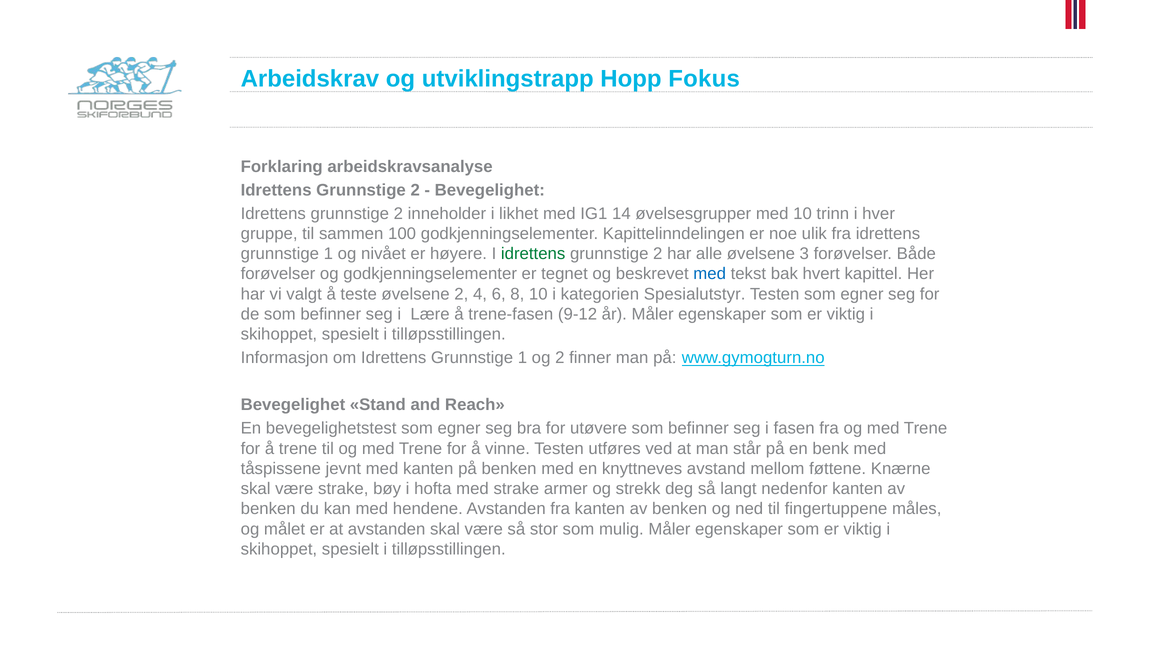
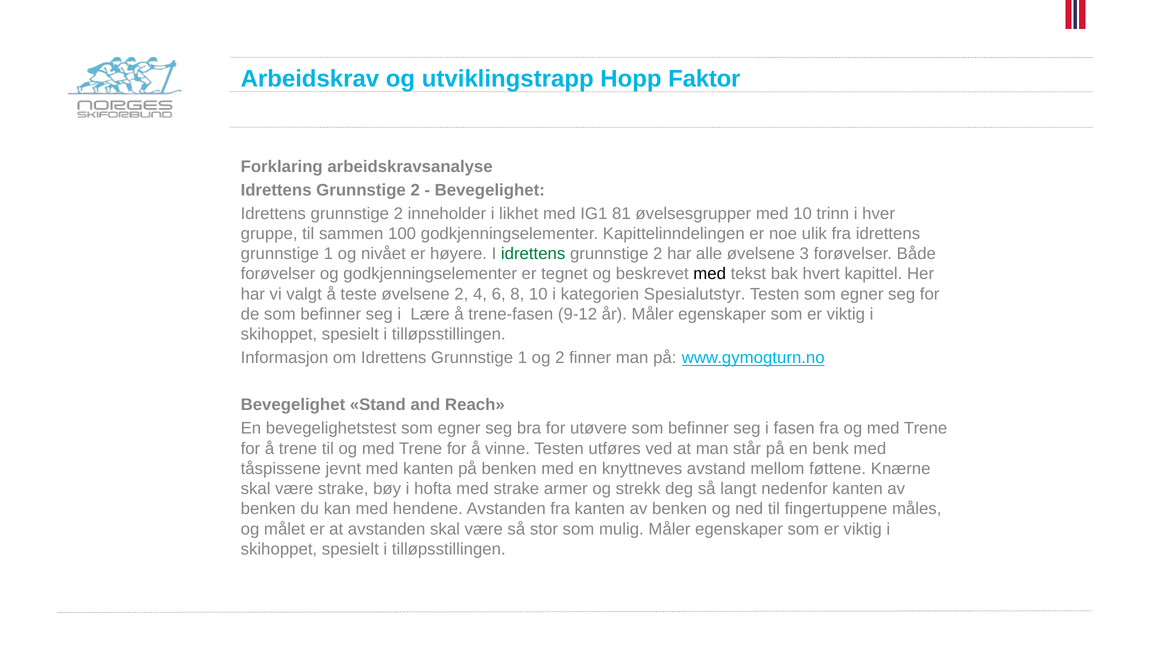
Fokus: Fokus -> Faktor
14: 14 -> 81
med at (710, 274) colour: blue -> black
